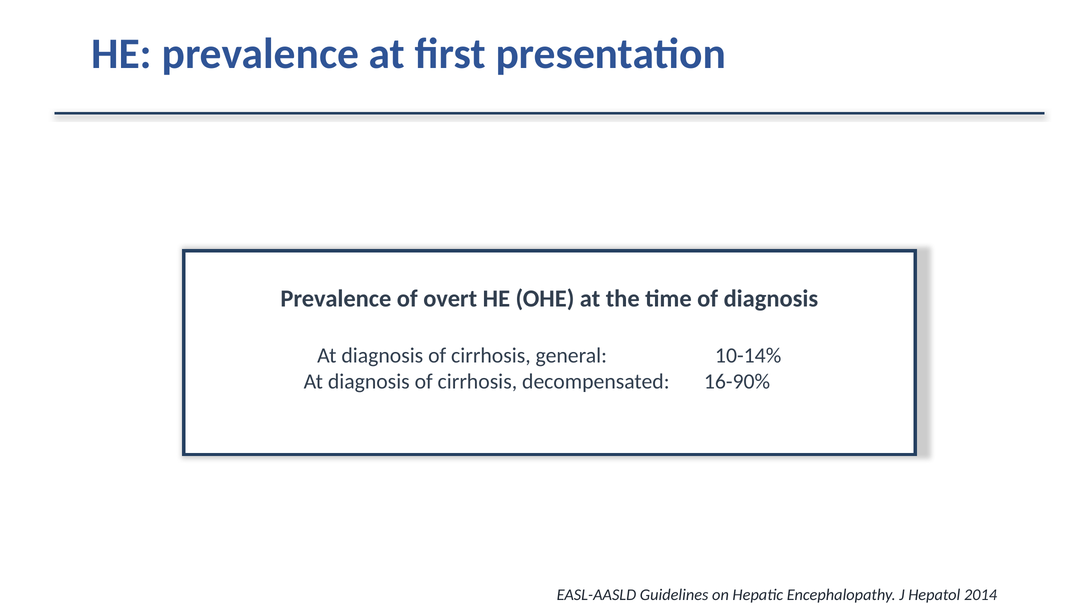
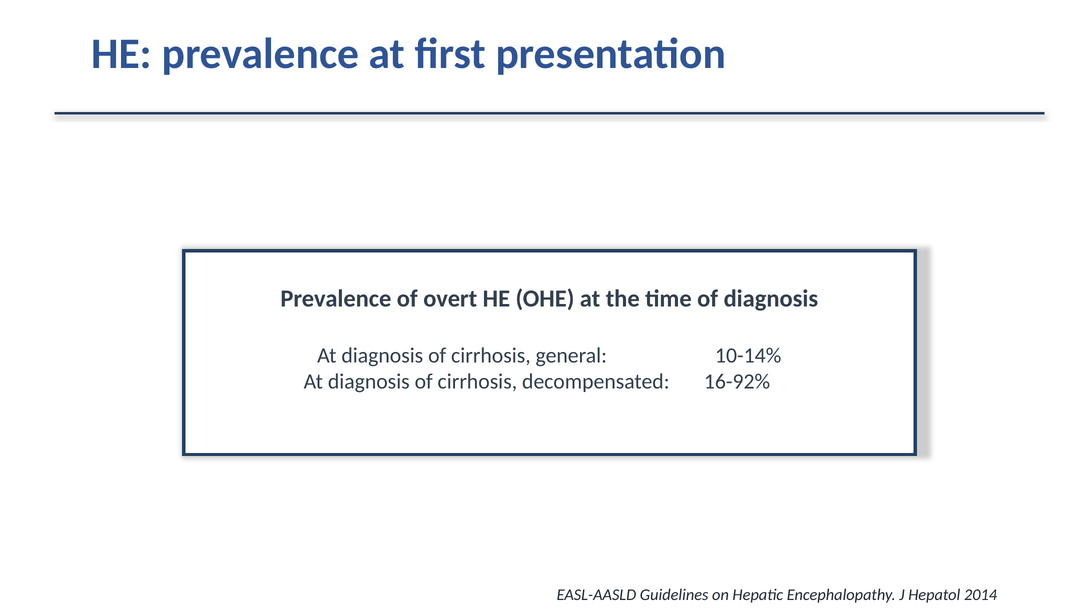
16-90%: 16-90% -> 16-92%
